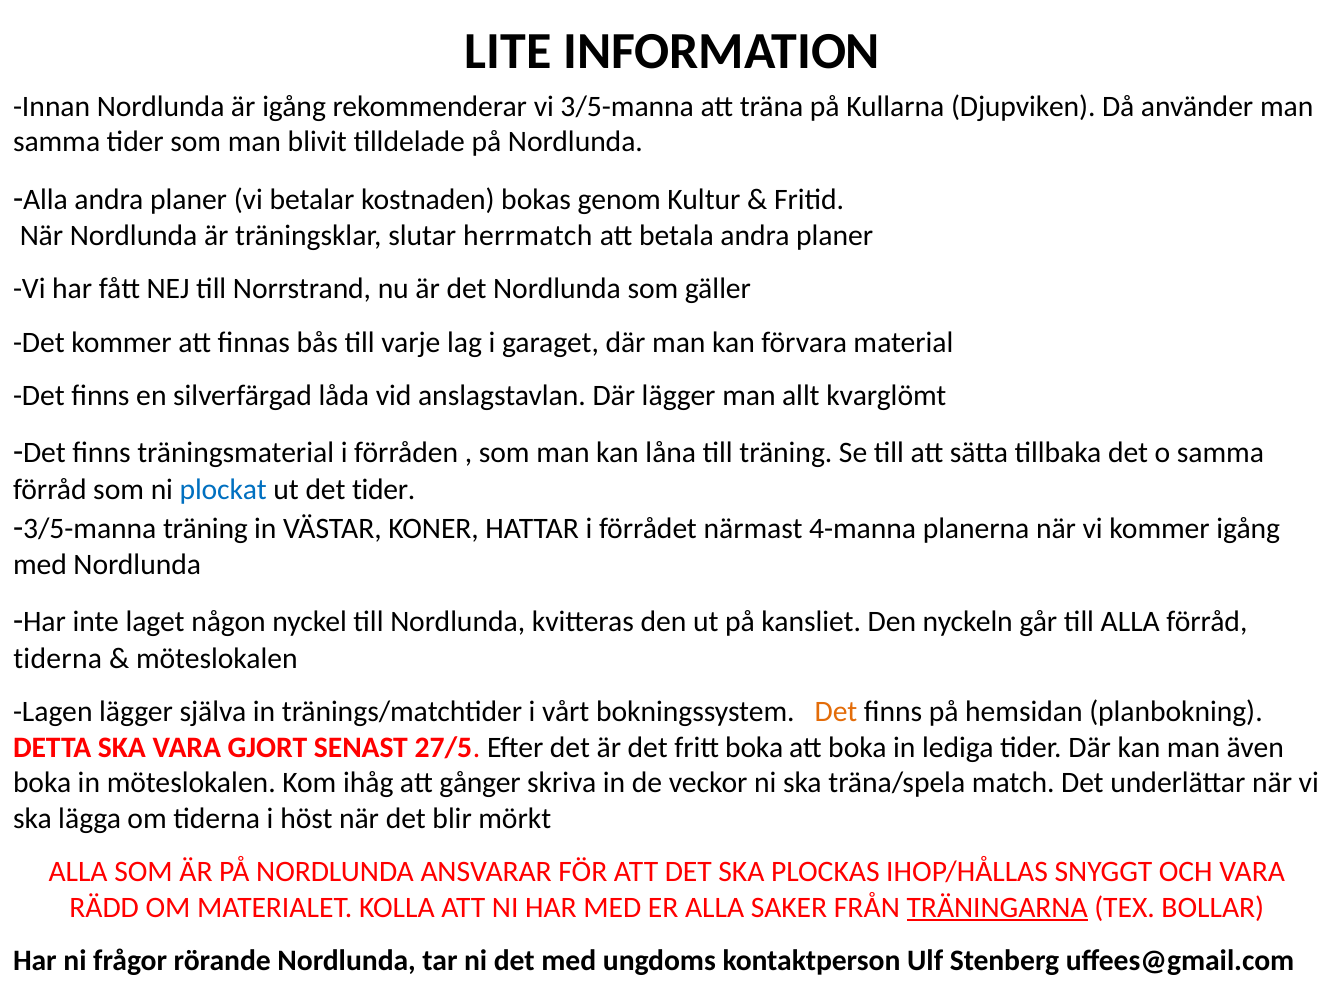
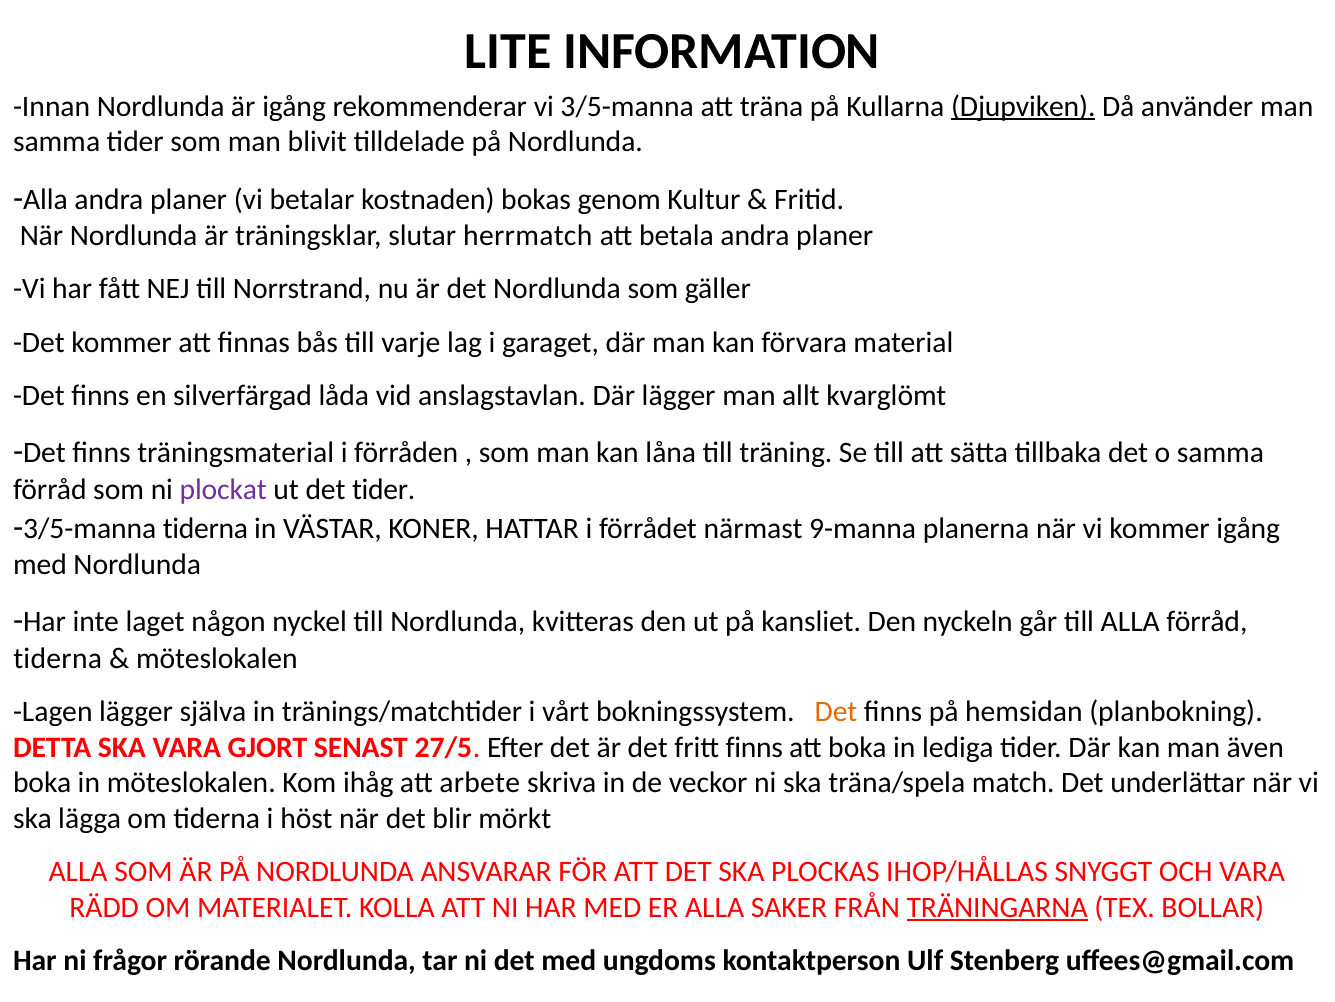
Djupviken underline: none -> present
plockat colour: blue -> purple
-3/5-manna träning: träning -> tiderna
4-manna: 4-manna -> 9-manna
fritt boka: boka -> finns
gånger: gånger -> arbete
